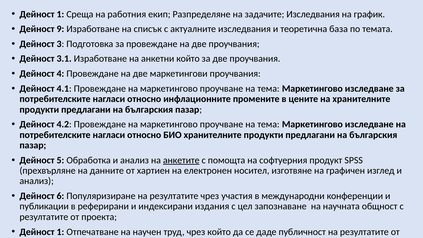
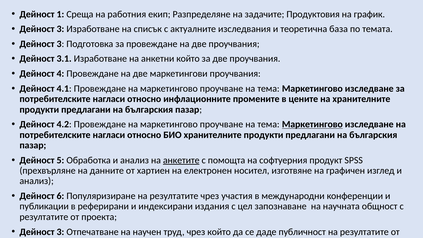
задачите Изследвания: Изследвания -> Продуктовия
9 at (60, 29): 9 -> 3
Маркетингово at (312, 124) underline: none -> present
1 at (60, 232): 1 -> 3
